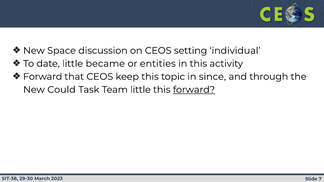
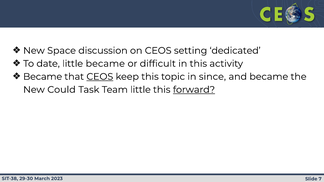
individual: individual -> dedicated
entities: entities -> difficult
Forward at (43, 77): Forward -> Became
CEOS at (100, 77) underline: none -> present
and through: through -> became
